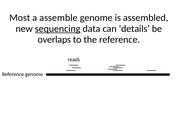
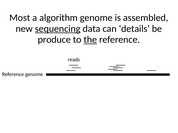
assemble: assemble -> algorithm
overlaps: overlaps -> produce
the underline: none -> present
